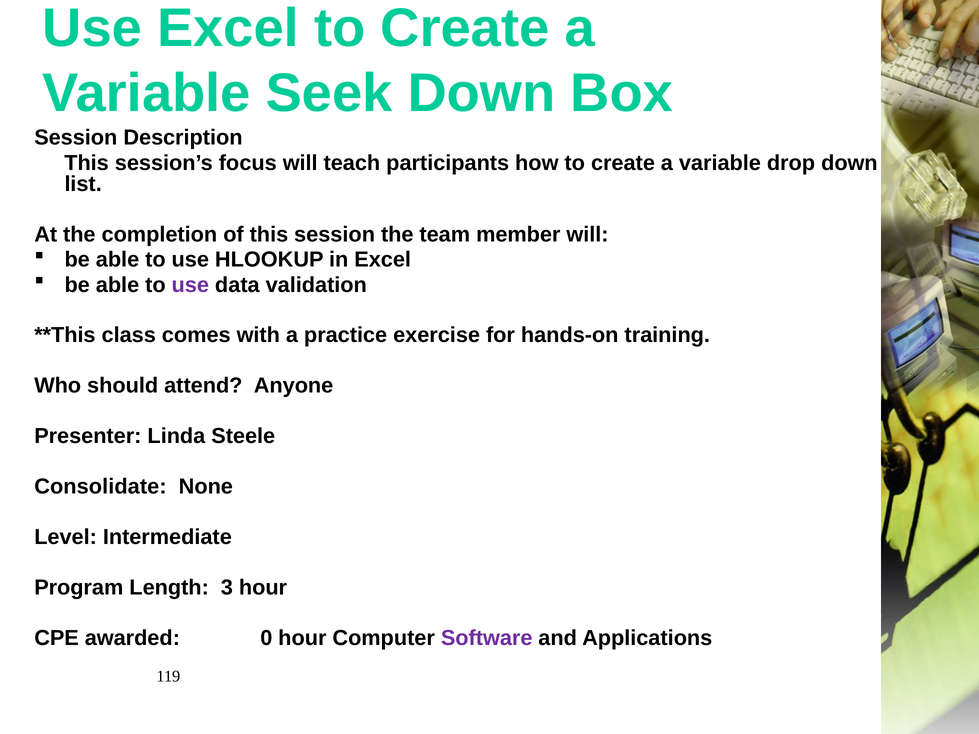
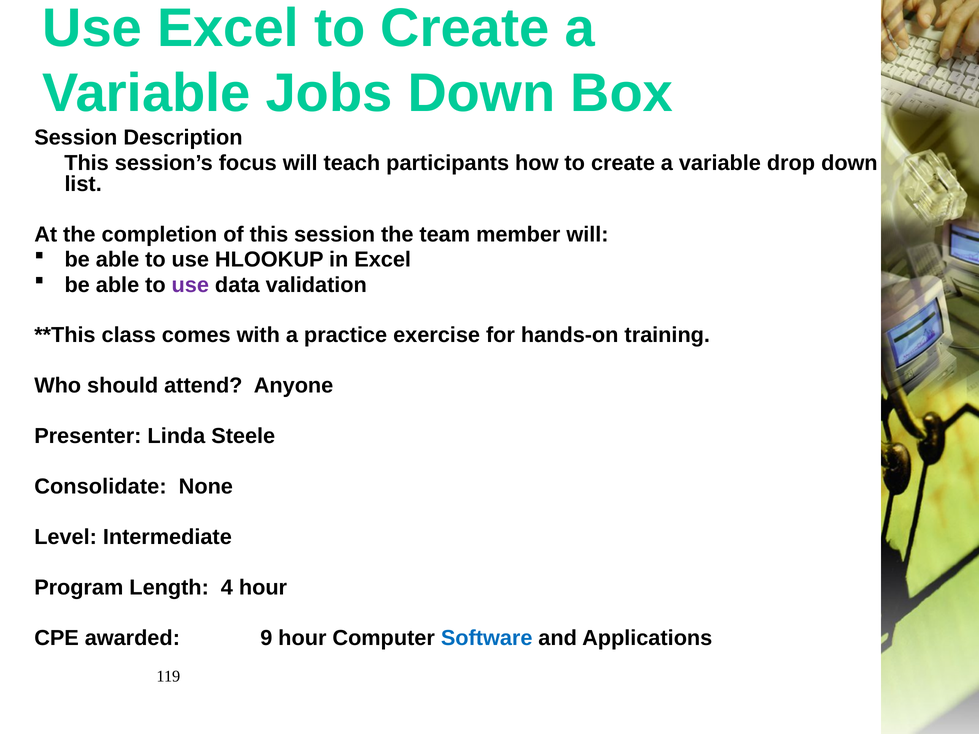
Seek: Seek -> Jobs
3: 3 -> 4
0: 0 -> 9
Software colour: purple -> blue
